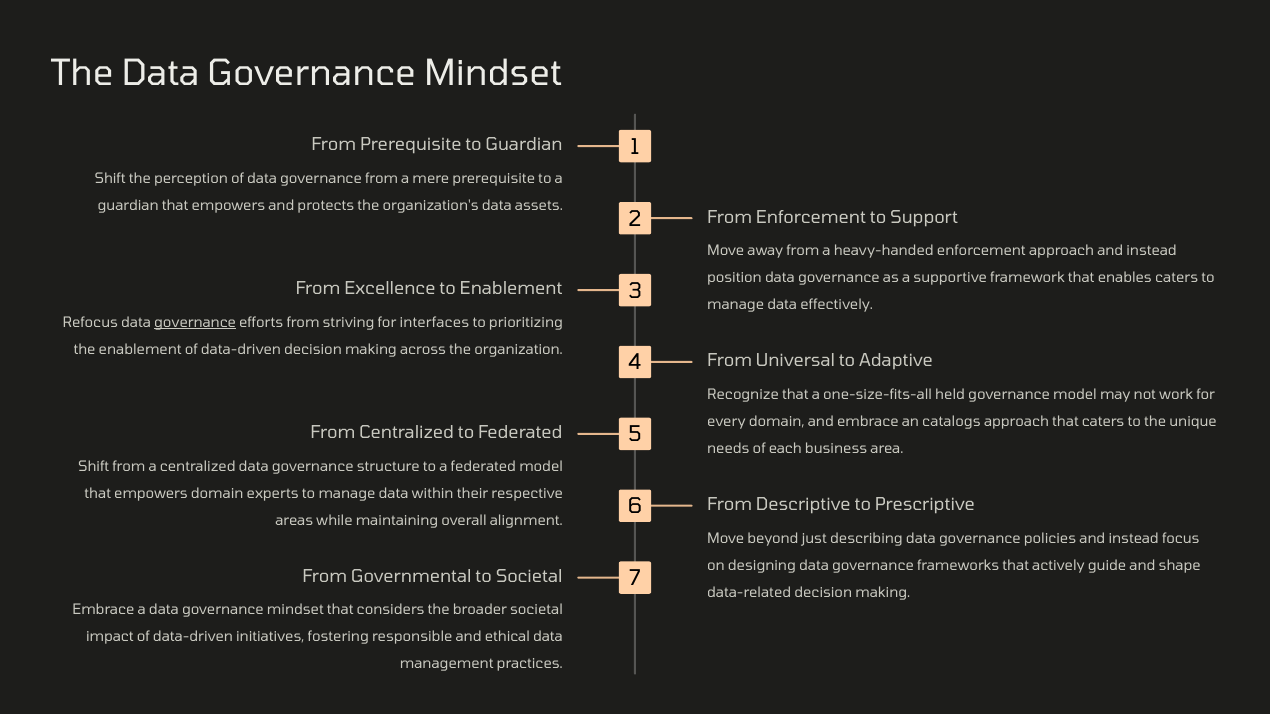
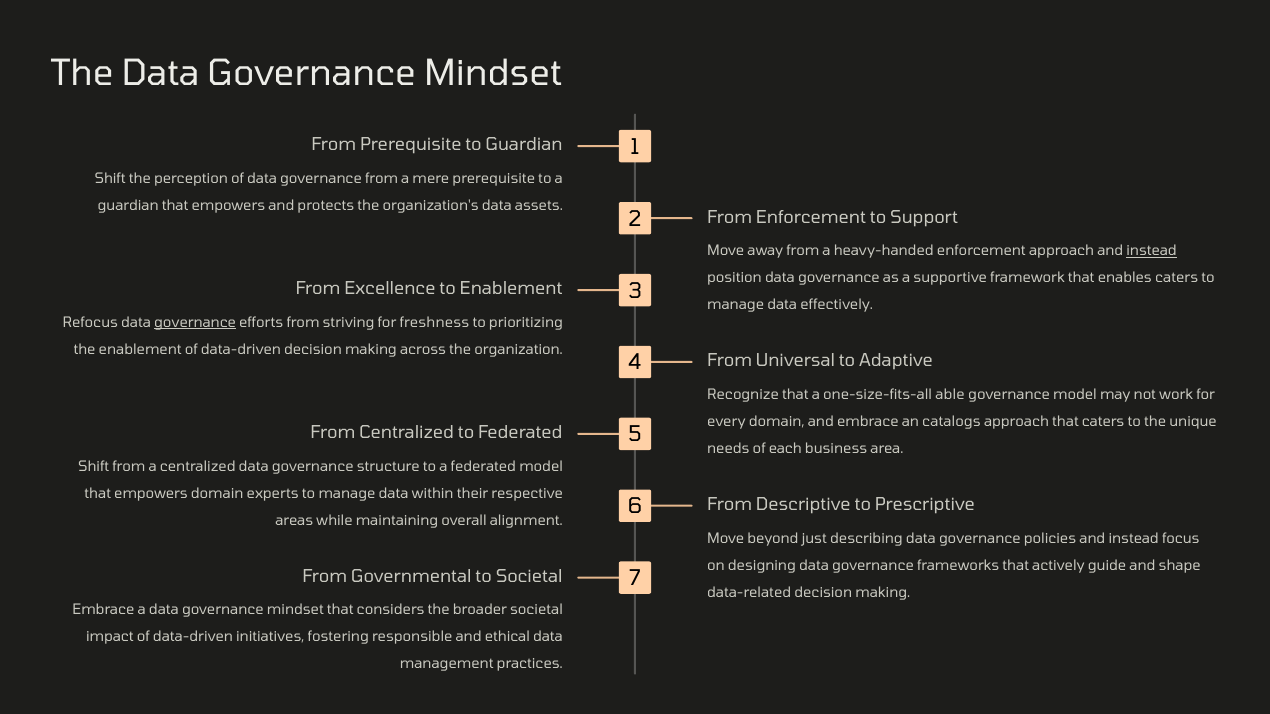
instead at (1152, 251) underline: none -> present
interfaces: interfaces -> freshness
held: held -> able
